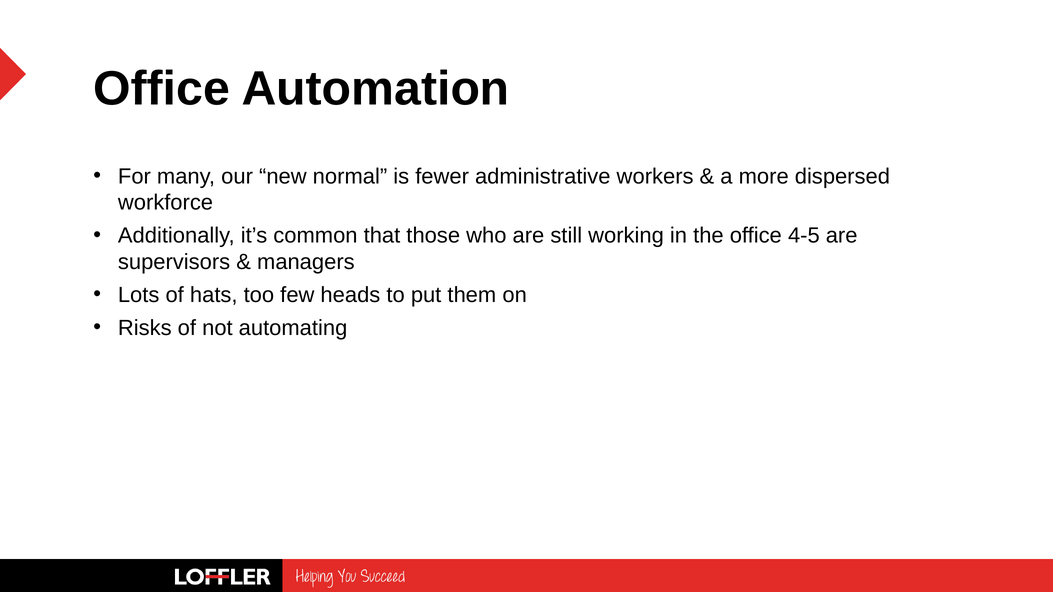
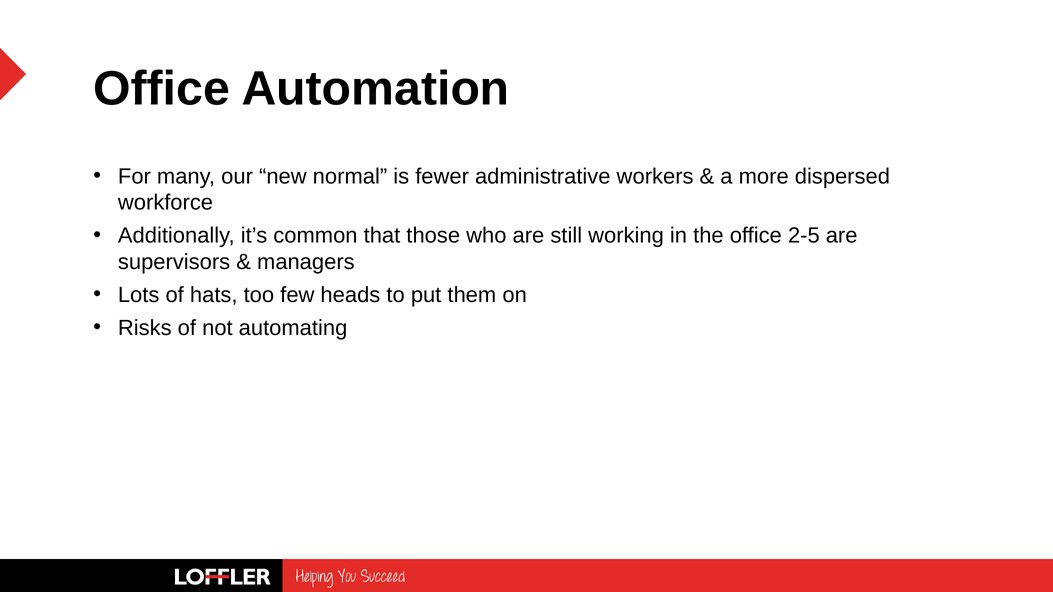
4-5: 4-5 -> 2-5
